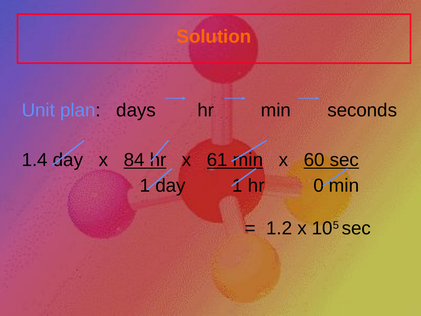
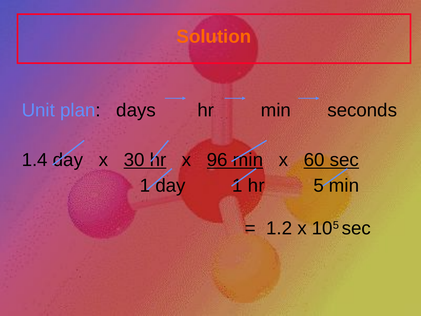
84: 84 -> 30
61: 61 -> 96
0: 0 -> 5
